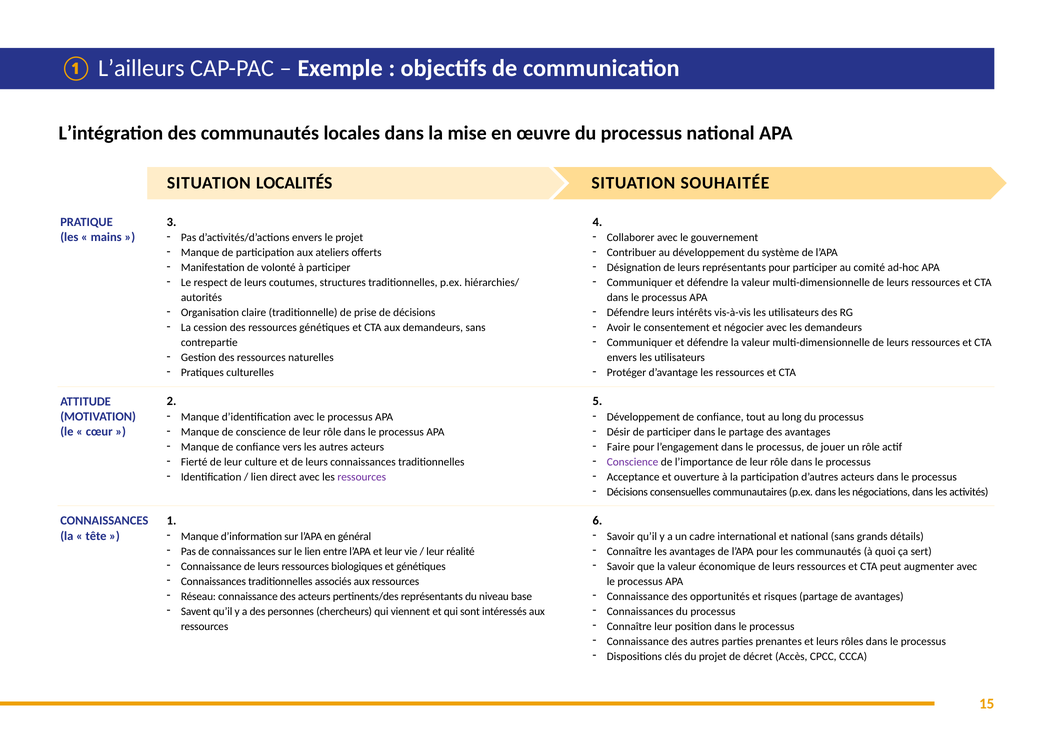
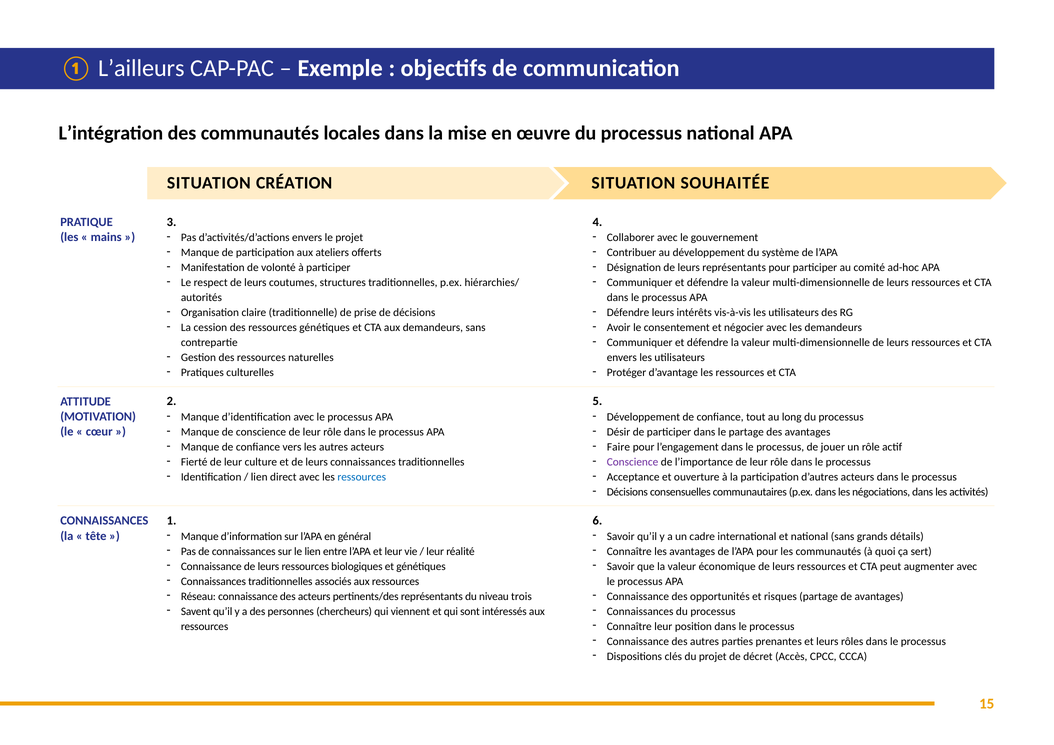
LOCALITÉS: LOCALITÉS -> CRÉATION
ressources at (362, 477) colour: purple -> blue
base: base -> trois
